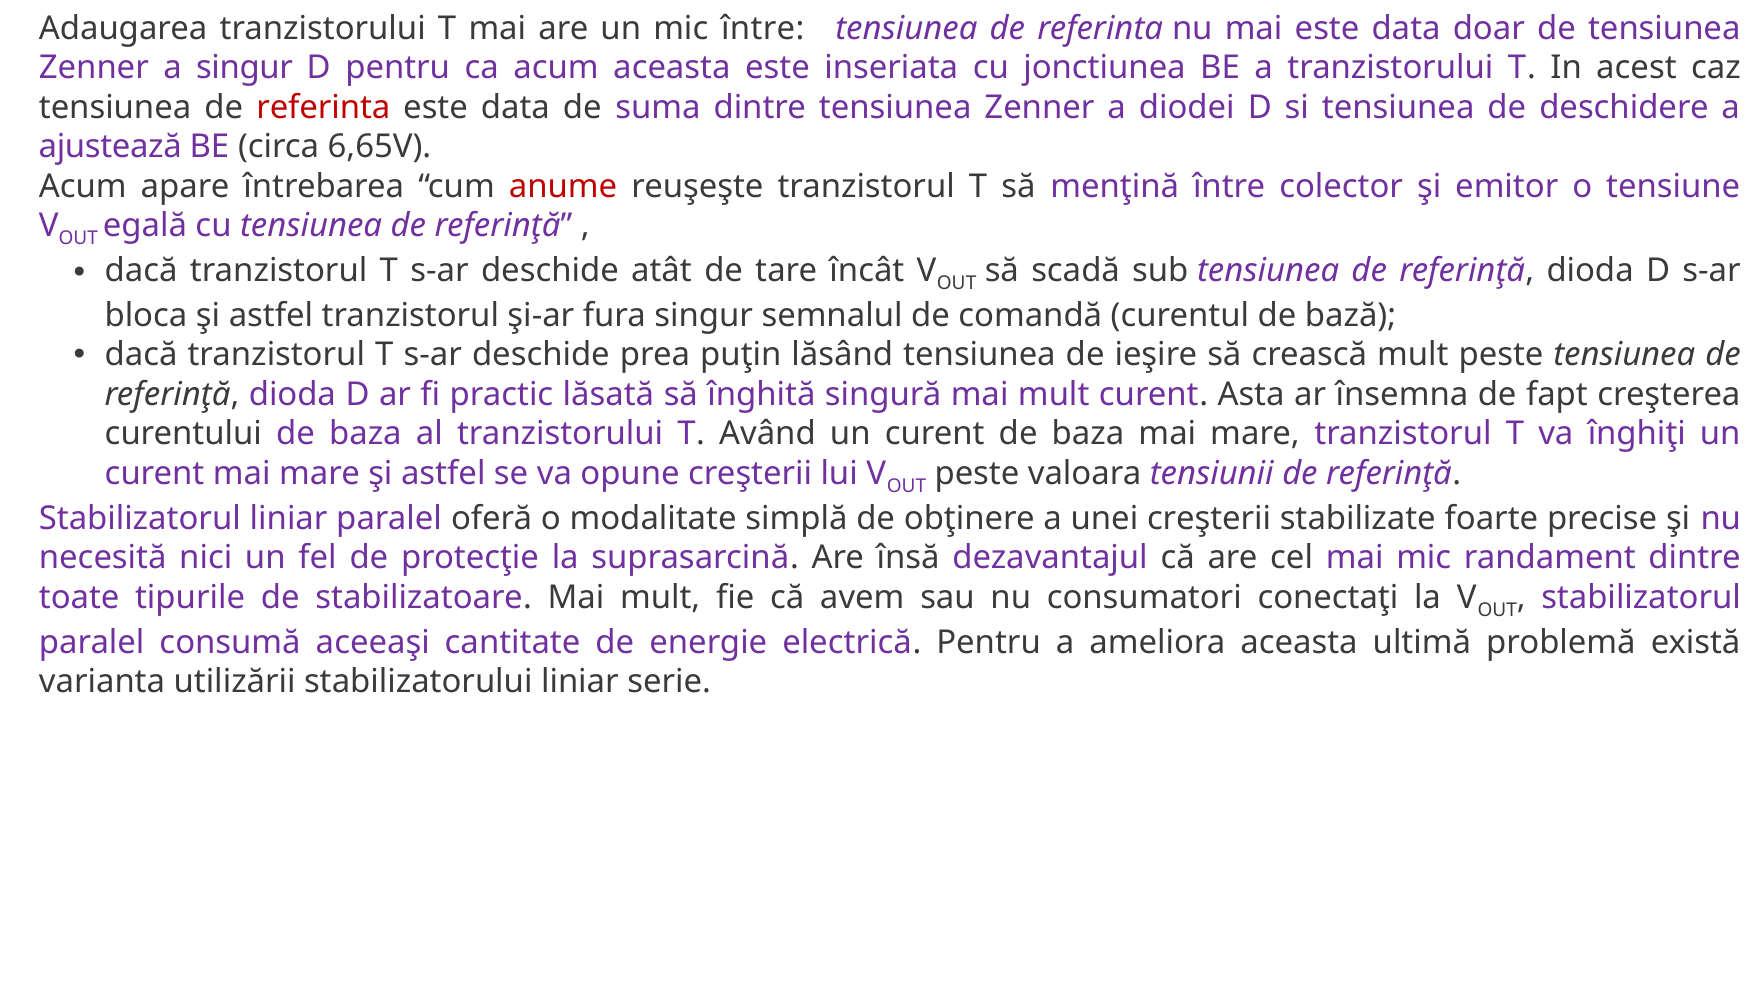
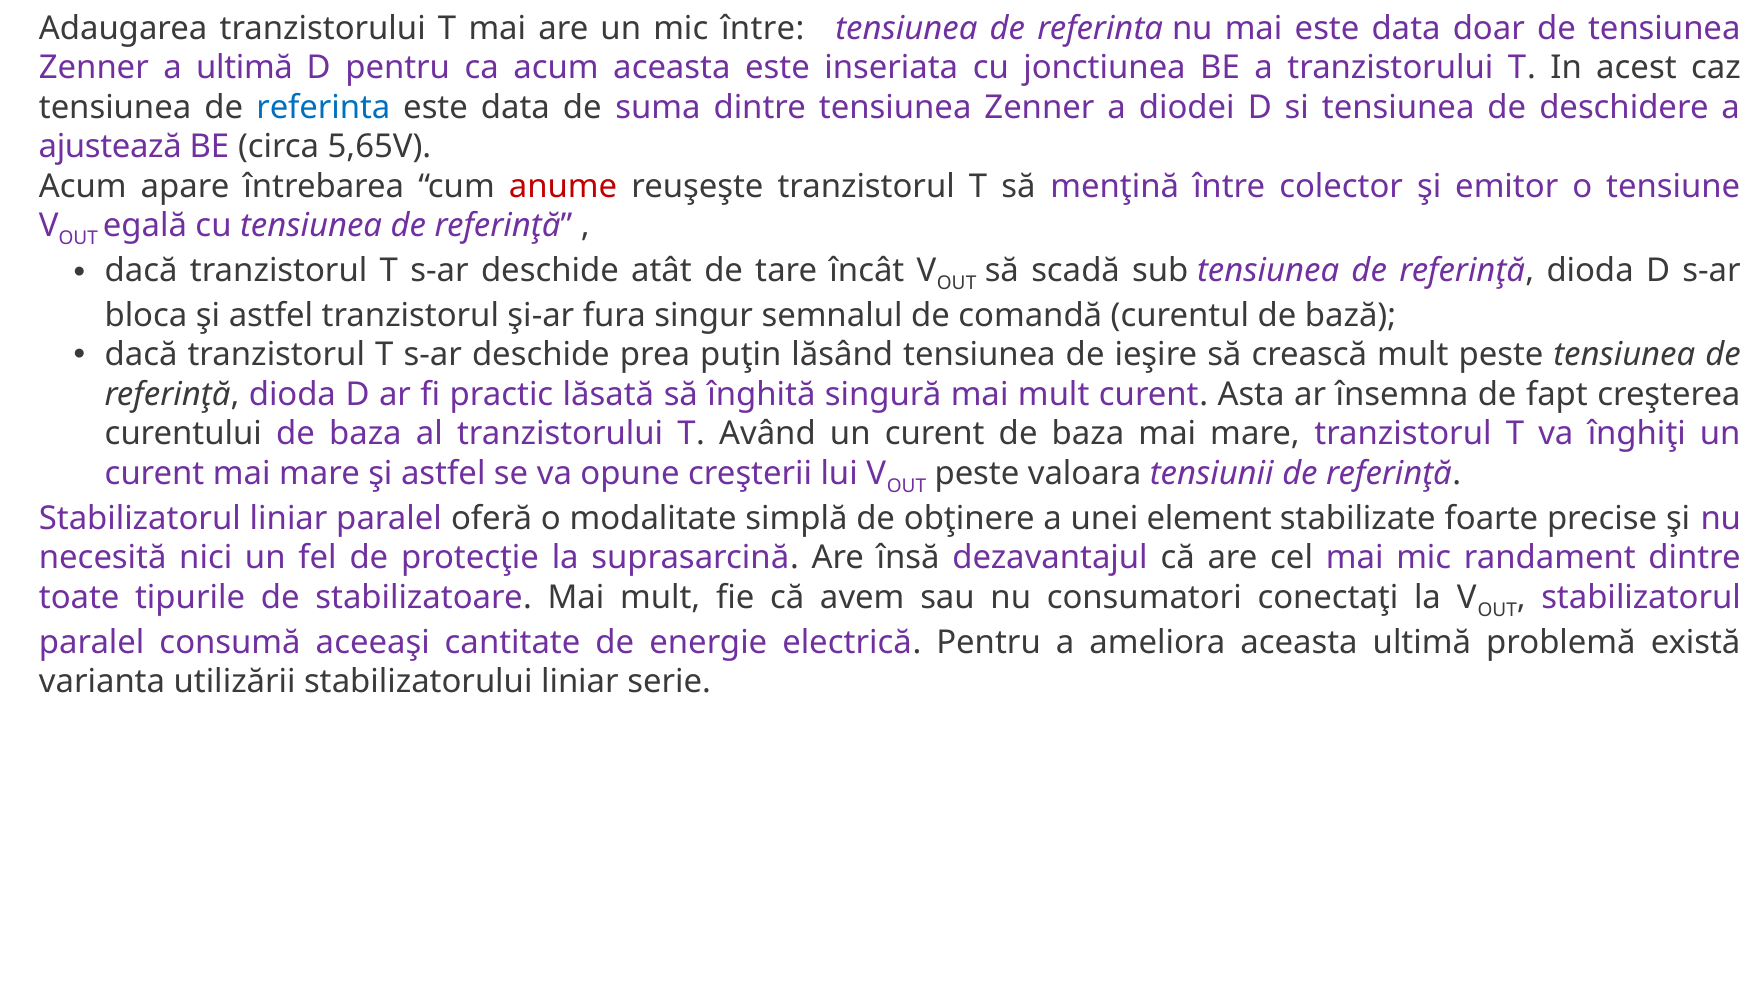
a singur: singur -> ultimă
referinta at (323, 107) colour: red -> blue
6,65V: 6,65V -> 5,65V
unei creşterii: creşterii -> element
